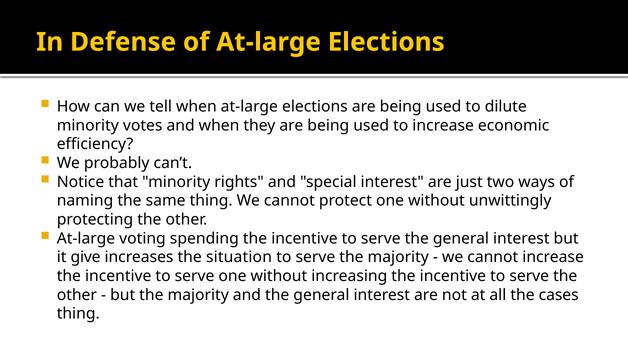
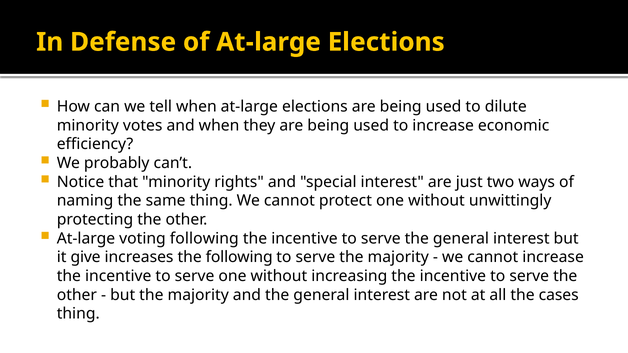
voting spending: spending -> following
the situation: situation -> following
